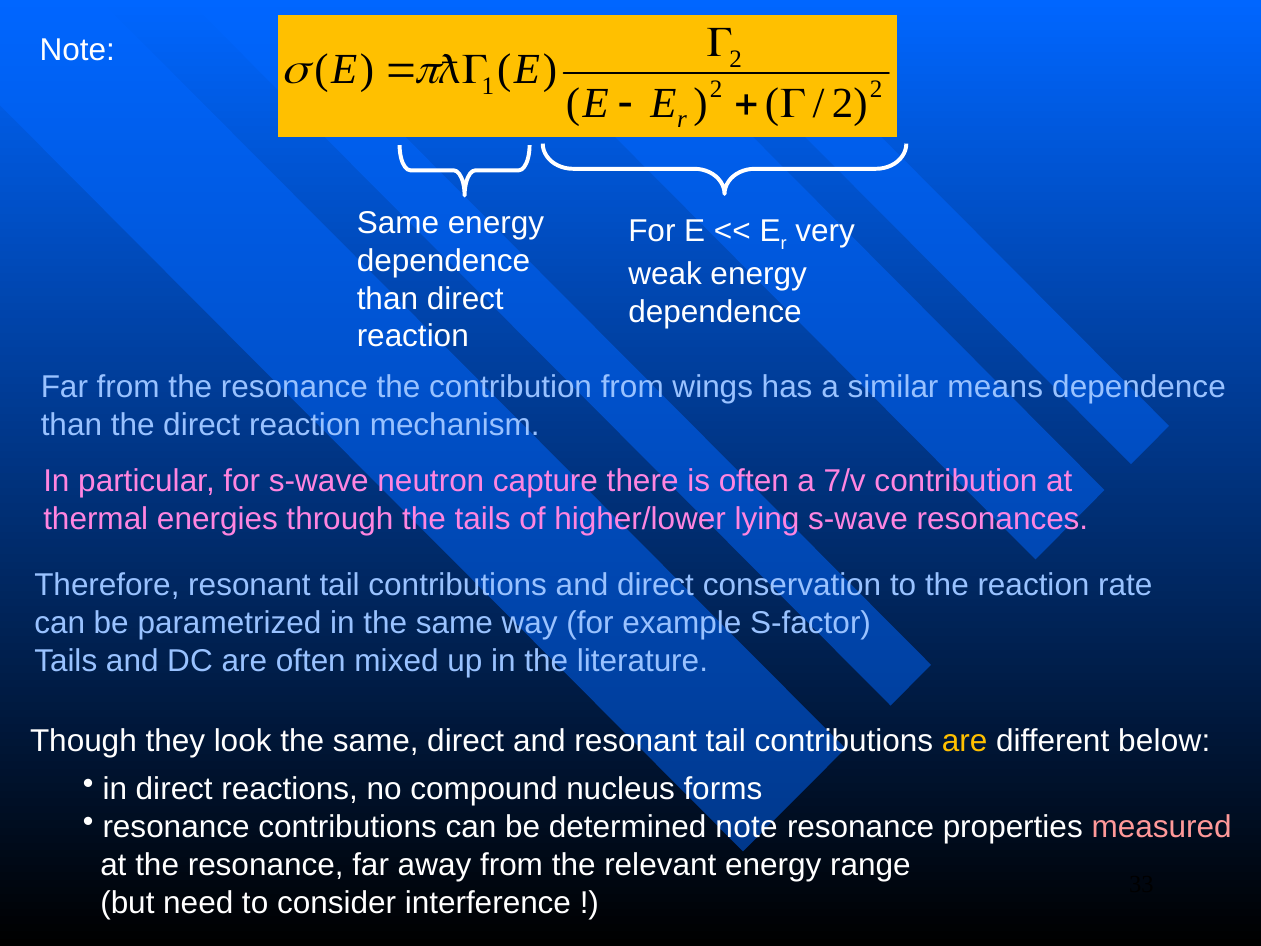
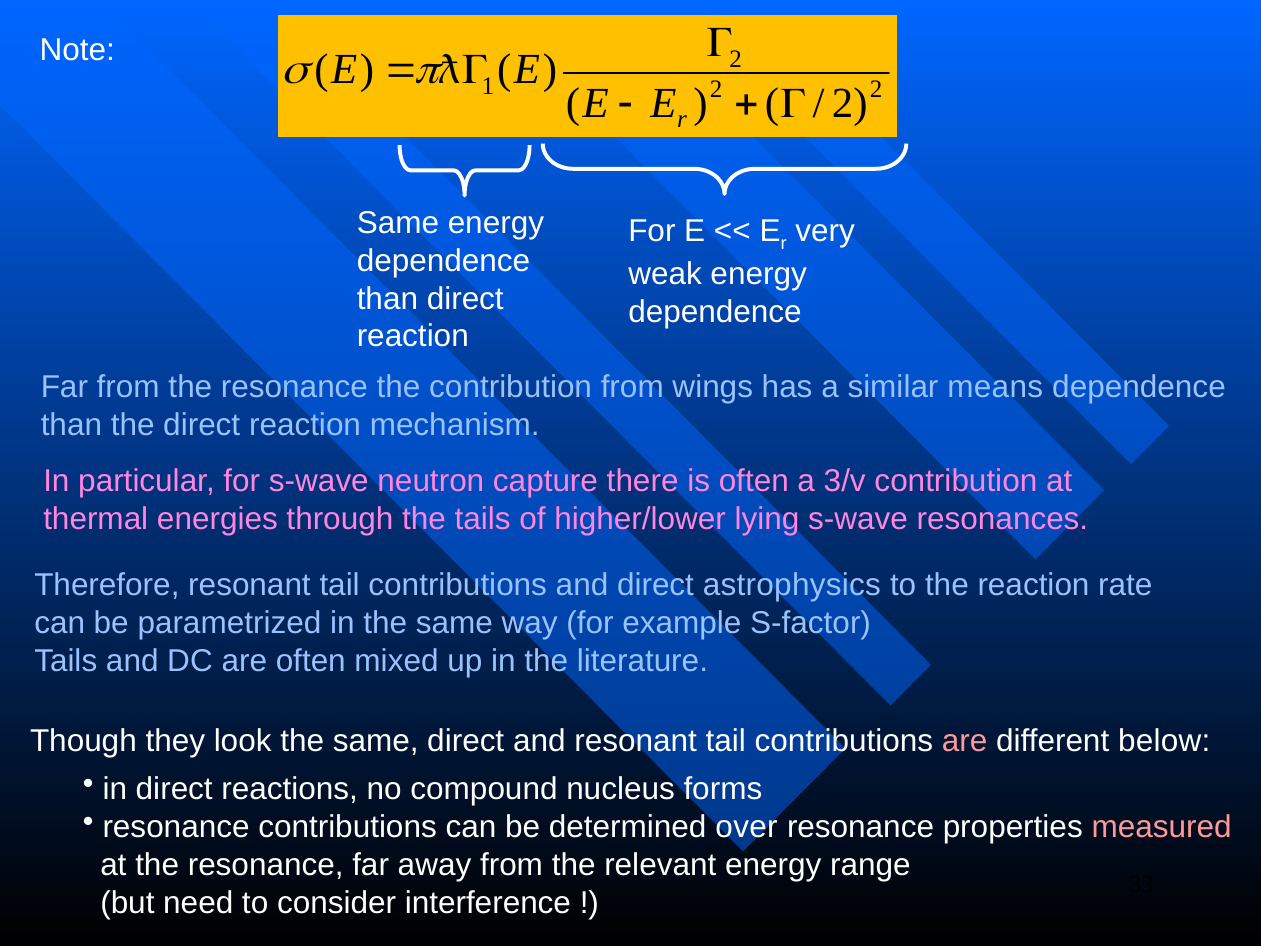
7/v: 7/v -> 3/v
conservation: conservation -> astrophysics
are at (965, 741) colour: yellow -> pink
determined note: note -> over
